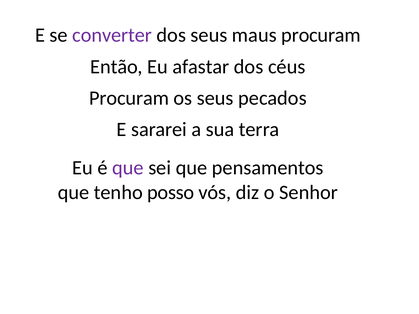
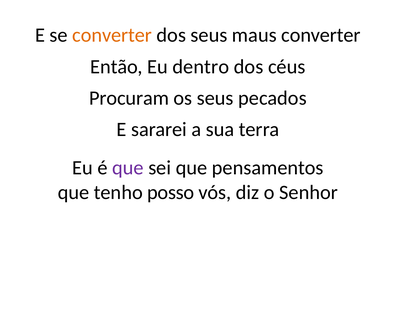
converter at (112, 35) colour: purple -> orange
maus procuram: procuram -> converter
afastar: afastar -> dentro
